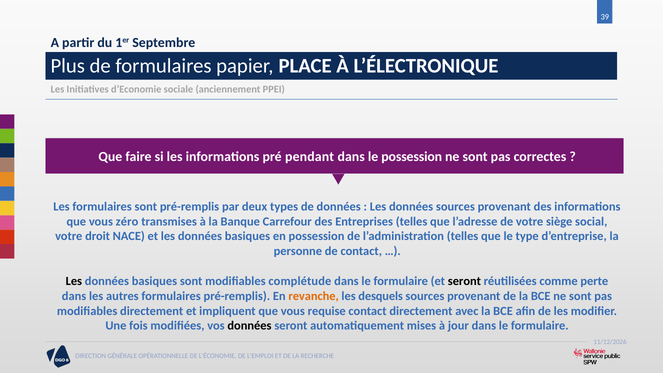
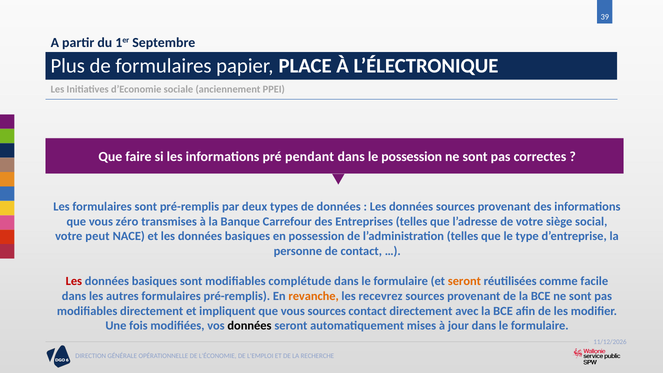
droit: droit -> peut
Les at (74, 281) colour: black -> red
seront at (464, 281) colour: black -> orange
perte: perte -> facile
desquels: desquels -> recevrez
vous requise: requise -> sources
